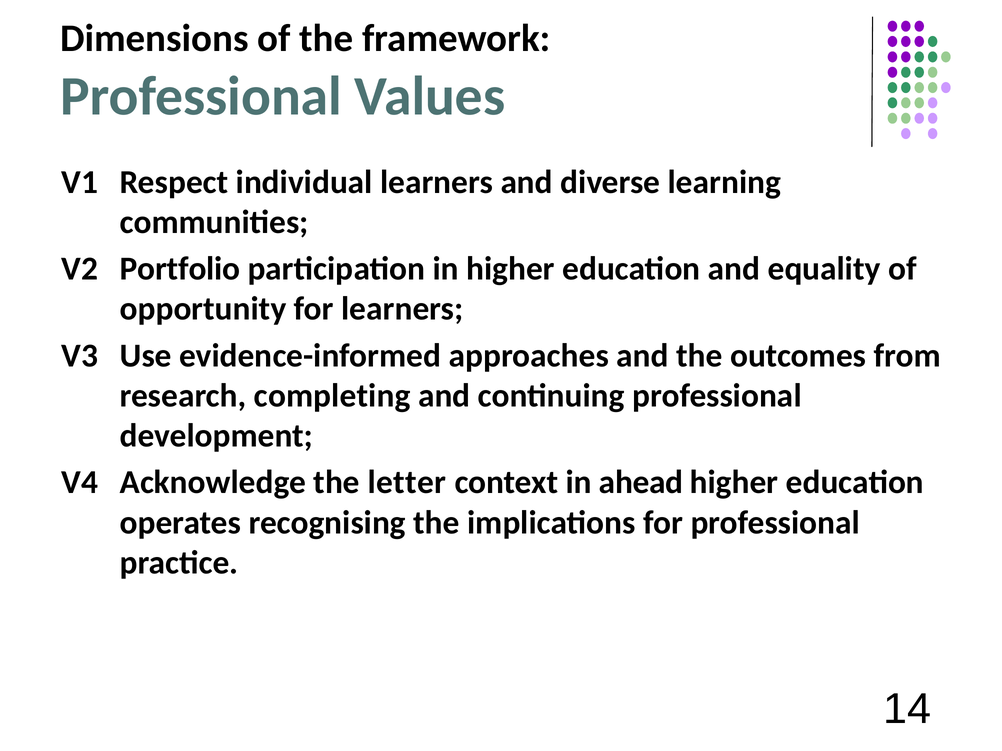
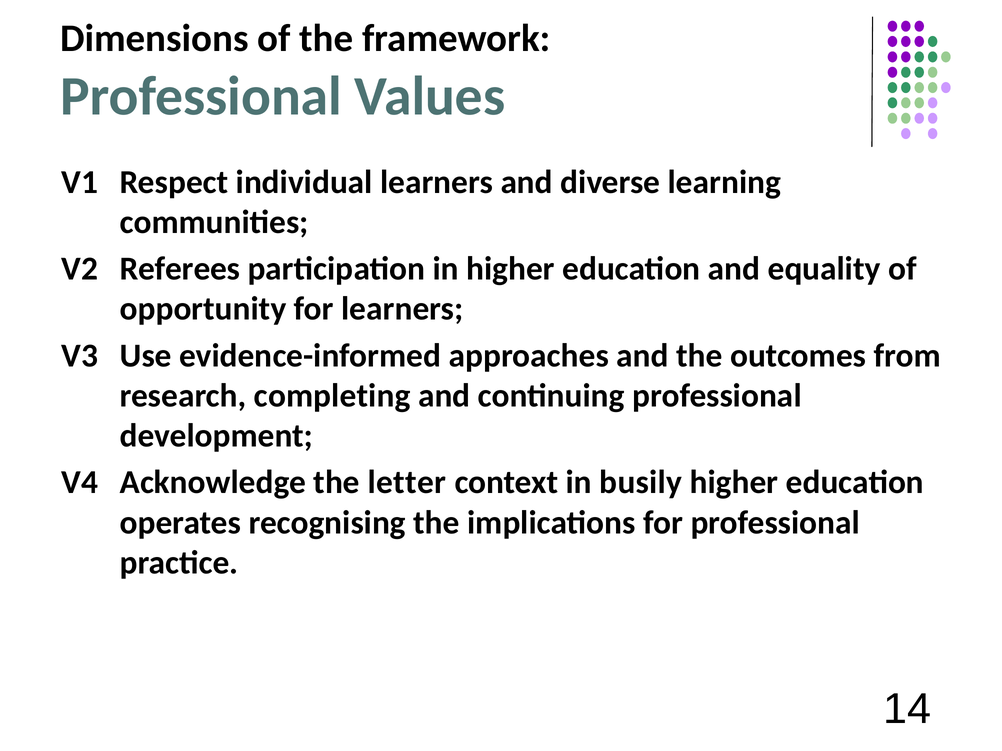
Portfolio: Portfolio -> Referees
ahead: ahead -> busily
